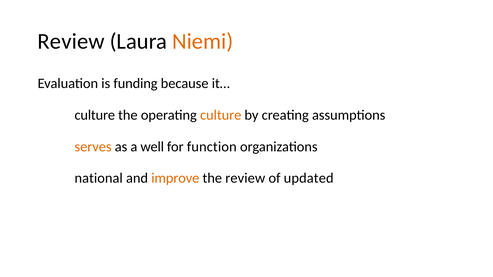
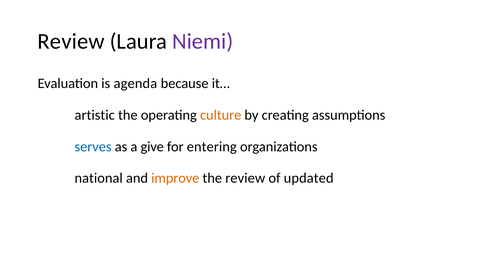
Niemi colour: orange -> purple
funding: funding -> agenda
culture at (95, 115): culture -> artistic
serves colour: orange -> blue
well: well -> give
function: function -> entering
